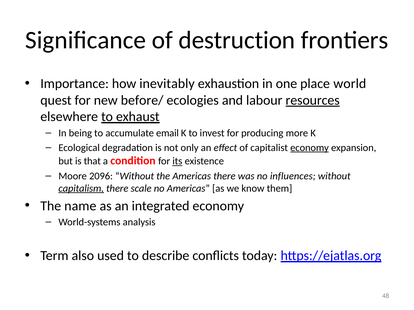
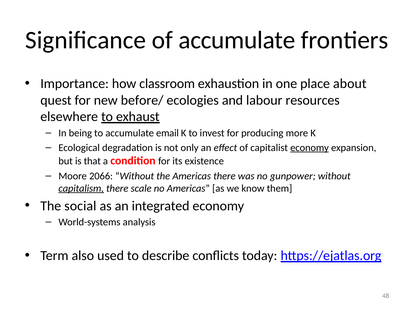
of destruction: destruction -> accumulate
inevitably: inevitably -> classroom
world: world -> about
resources underline: present -> none
its underline: present -> none
2096: 2096 -> 2066
influences: influences -> gunpower
name: name -> social
